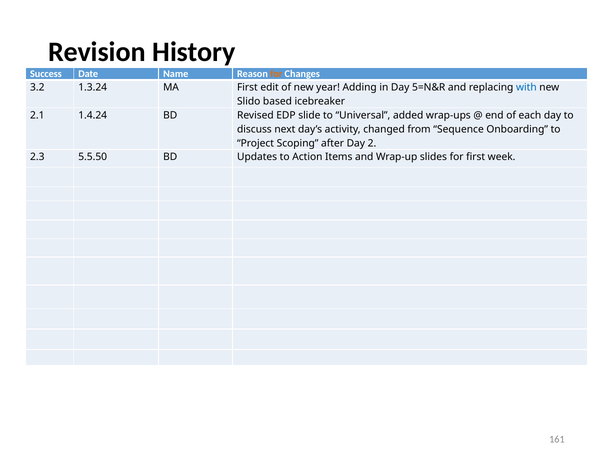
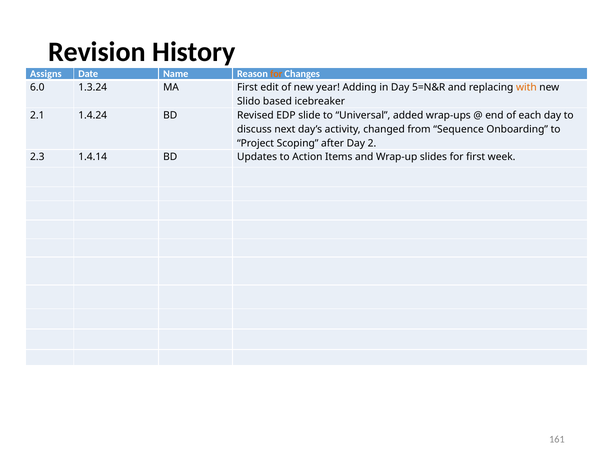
Success: Success -> Assigns
3.2: 3.2 -> 6.0
with colour: blue -> orange
5.5.50: 5.5.50 -> 1.4.14
